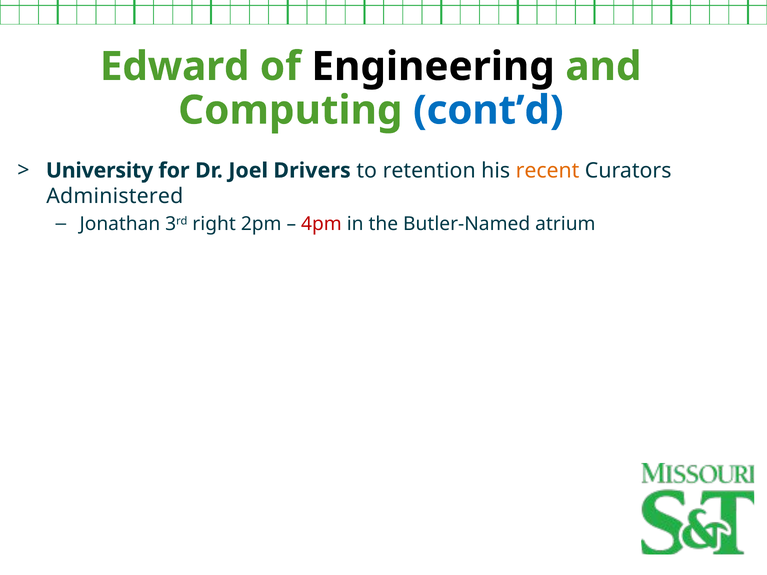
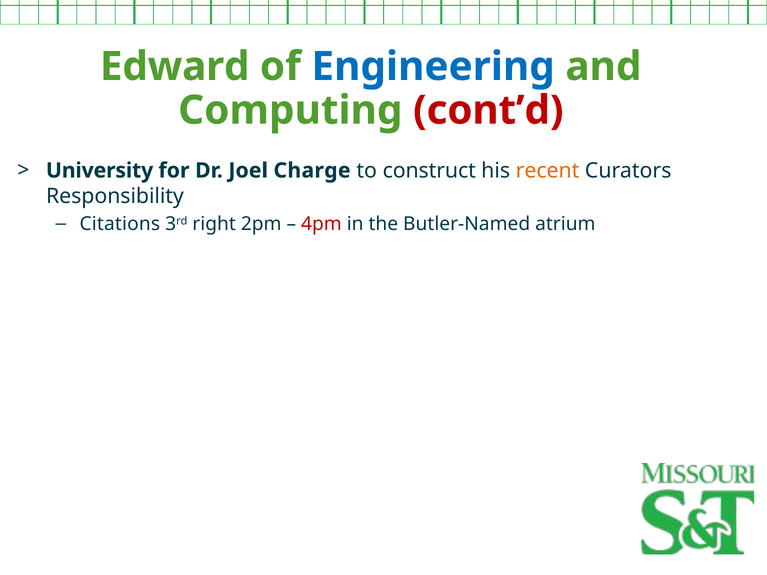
Engineering colour: black -> blue
cont’d colour: blue -> red
Drivers: Drivers -> Charge
retention: retention -> construct
Administered: Administered -> Responsibility
Jonathan: Jonathan -> Citations
